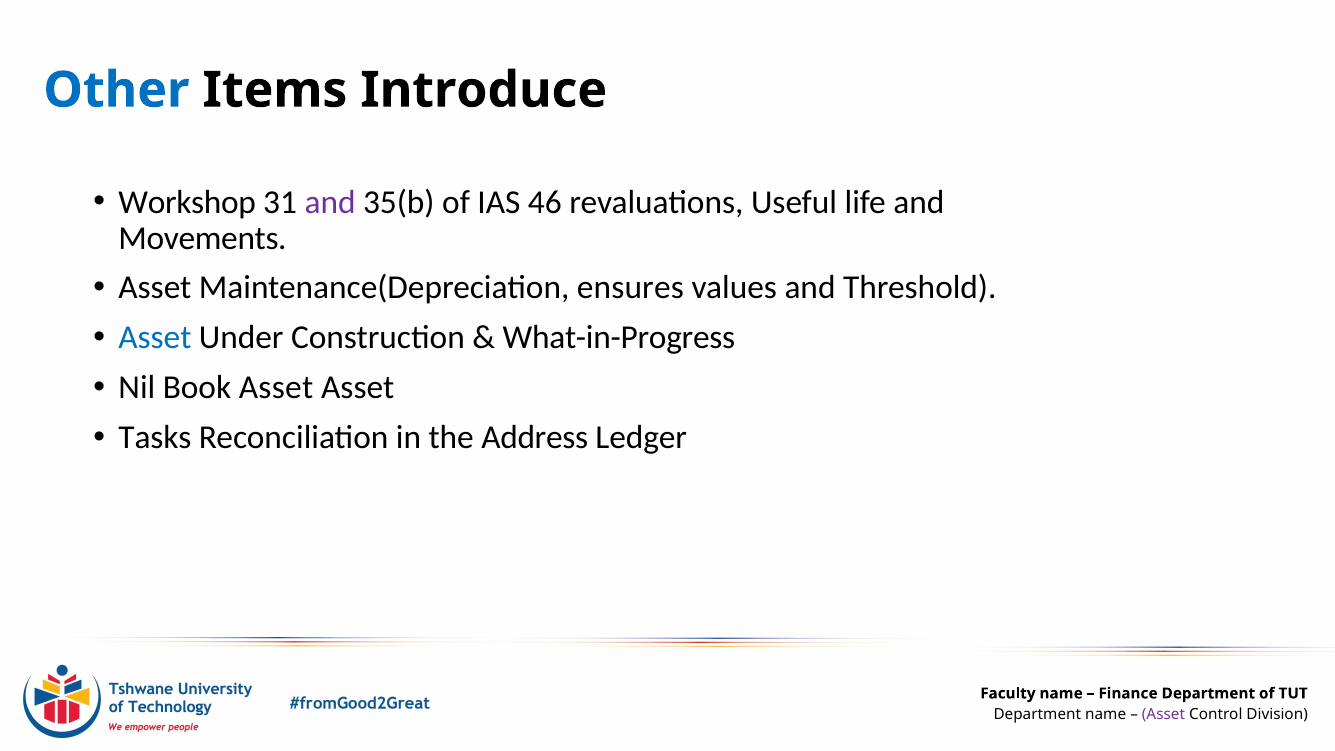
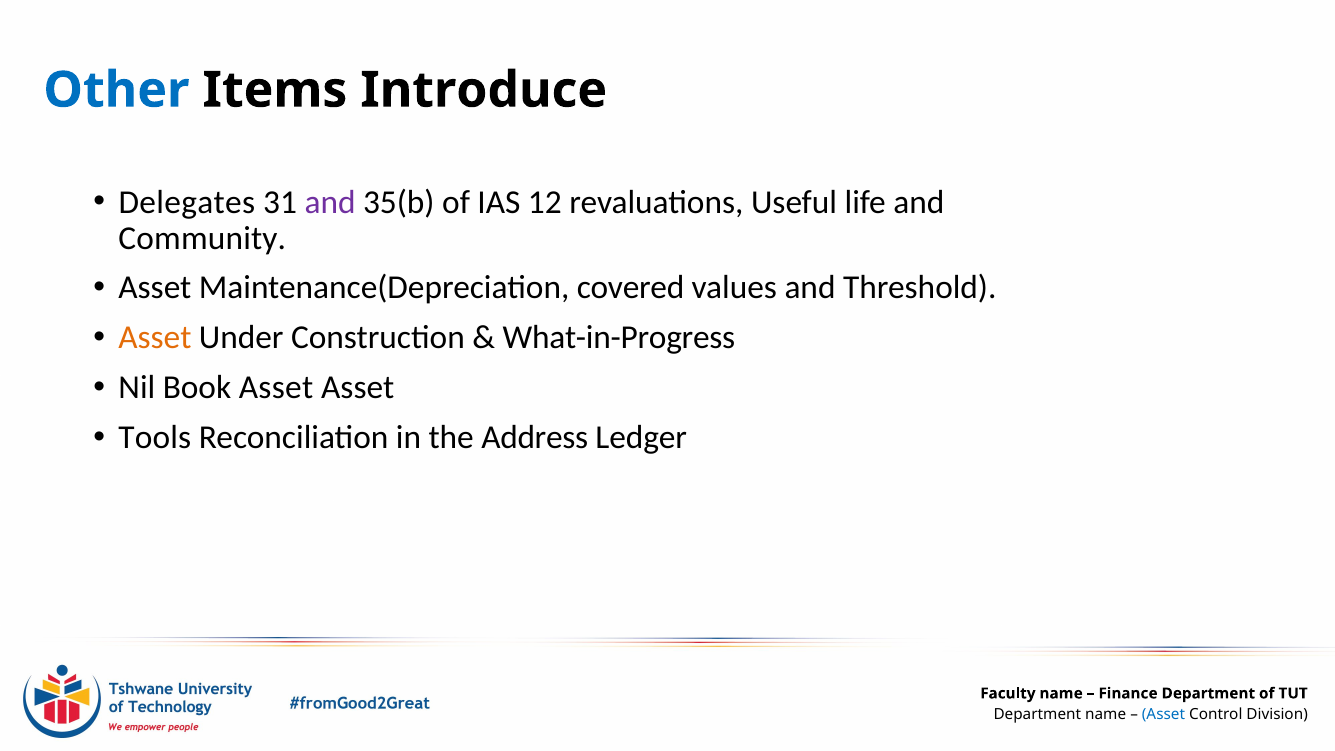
Workshop: Workshop -> Delegates
46: 46 -> 12
Movements: Movements -> Community
ensures: ensures -> covered
Asset at (155, 338) colour: blue -> orange
Tasks: Tasks -> Tools
Asset at (1164, 715) colour: purple -> blue
